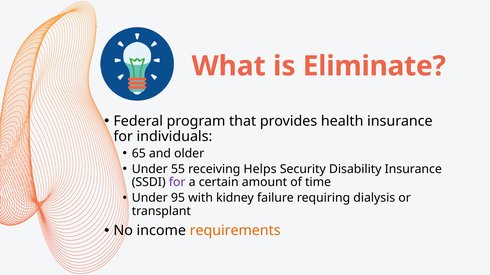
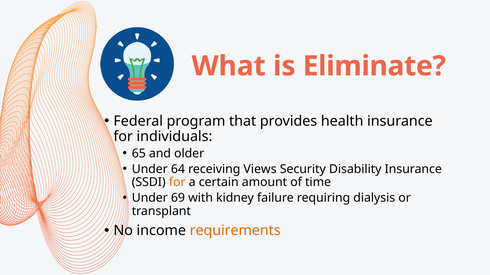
55: 55 -> 64
Helps: Helps -> Views
for at (177, 183) colour: purple -> orange
95: 95 -> 69
